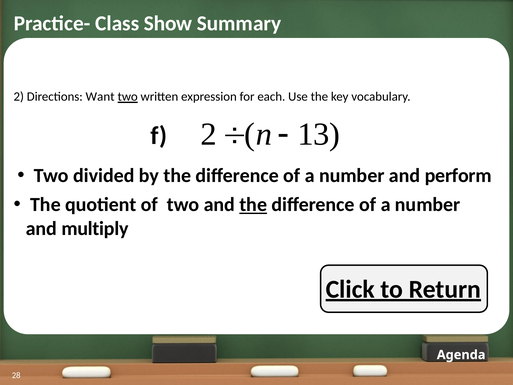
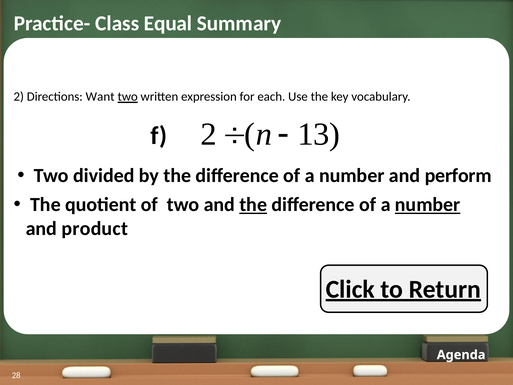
Show: Show -> Equal
number at (428, 205) underline: none -> present
multiply: multiply -> product
